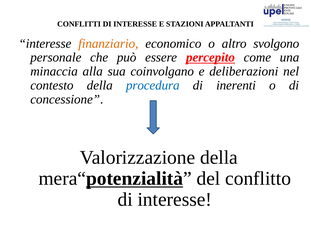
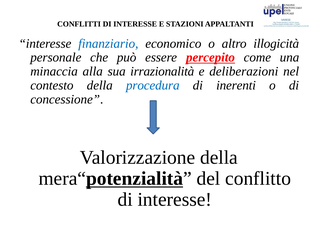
finanziario colour: orange -> blue
svolgono: svolgono -> illogicità
coinvolgano: coinvolgano -> irrazionalità
